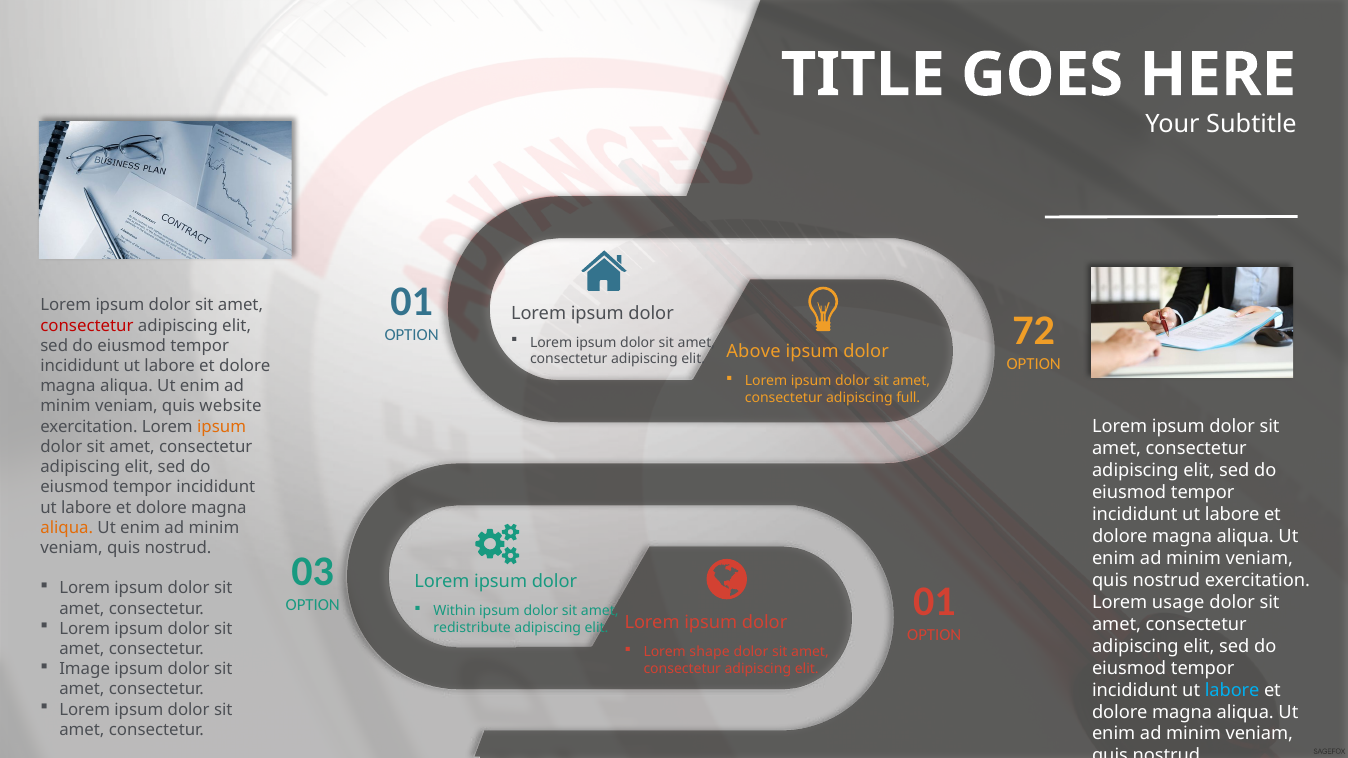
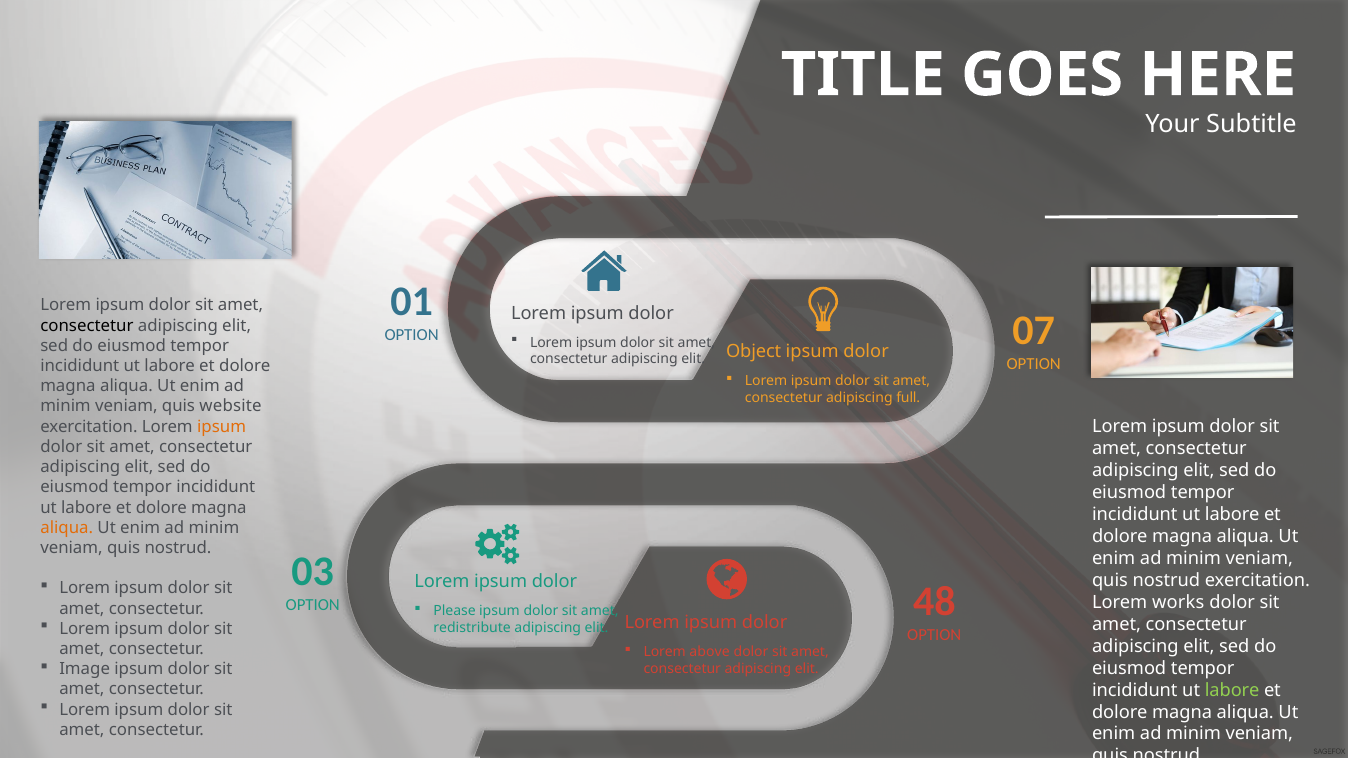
consectetur at (87, 326) colour: red -> black
72: 72 -> 07
Above: Above -> Object
usage: usage -> works
OPTION 01: 01 -> 48
Within: Within -> Please
shape: shape -> above
labore at (1232, 690) colour: light blue -> light green
